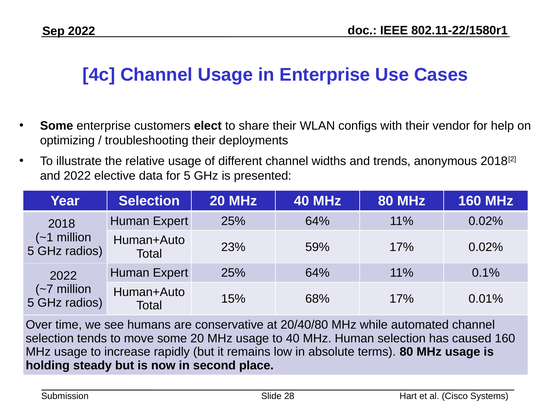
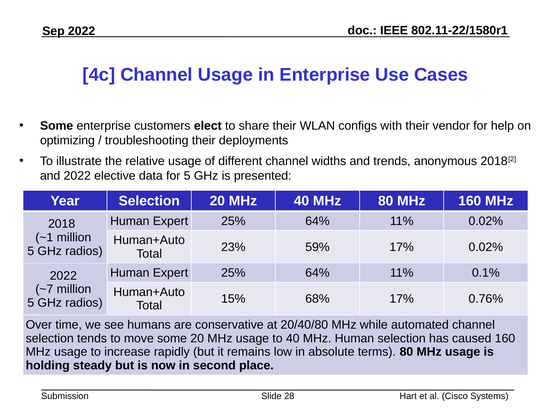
0.01%: 0.01% -> 0.76%
